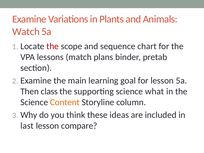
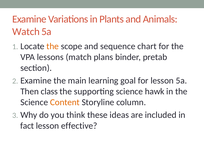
the at (53, 46) colour: red -> orange
what: what -> hawk
last: last -> fact
compare: compare -> effective
